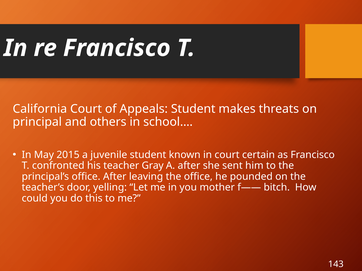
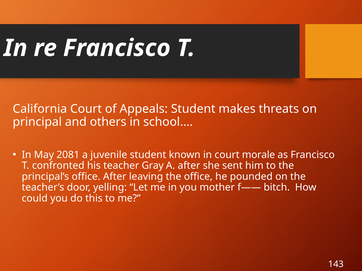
2015: 2015 -> 2081
certain: certain -> morale
